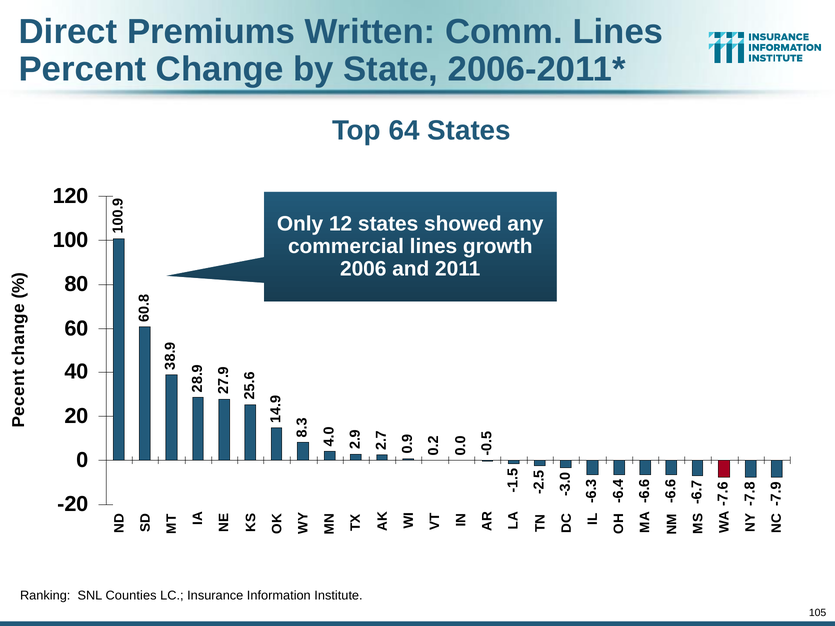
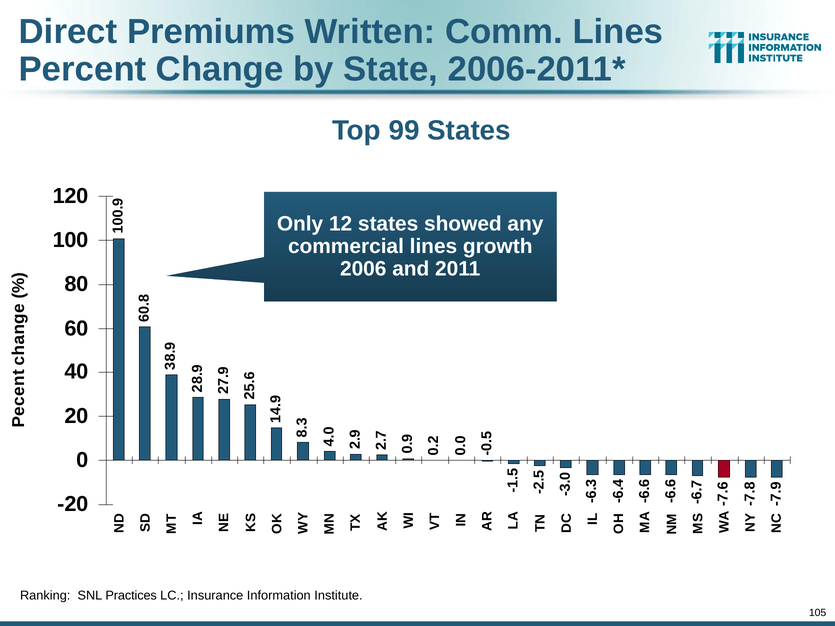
64: 64 -> 99
Counties: Counties -> Practices
